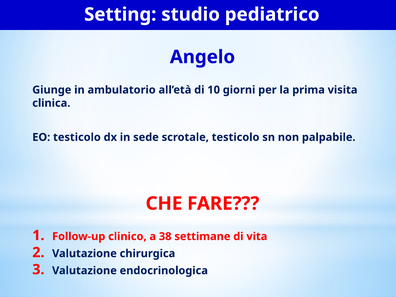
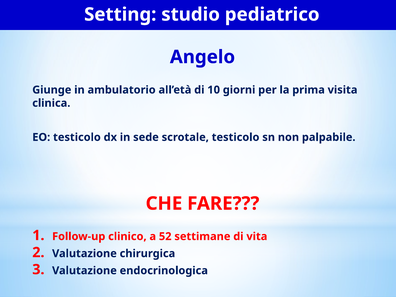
38: 38 -> 52
